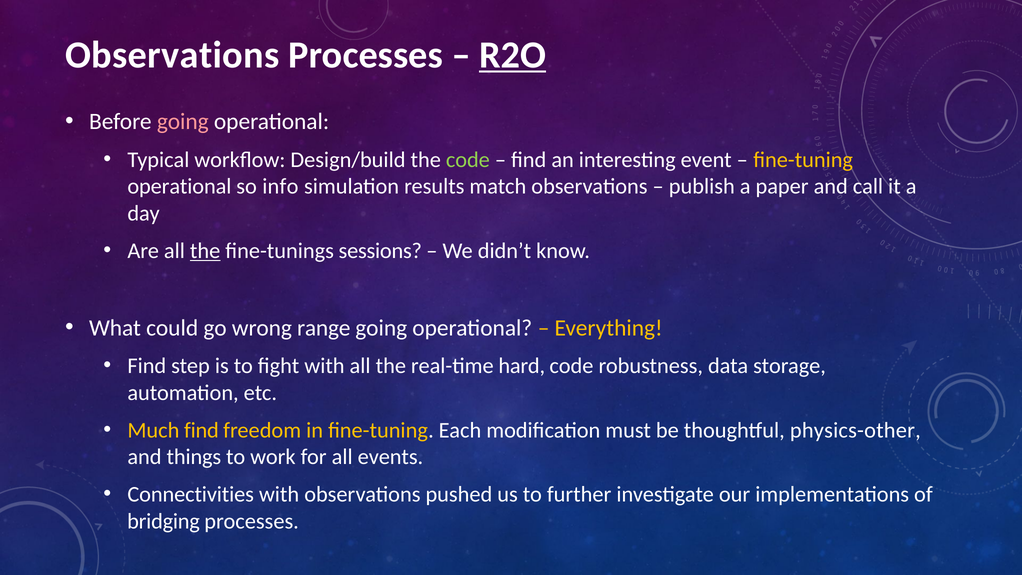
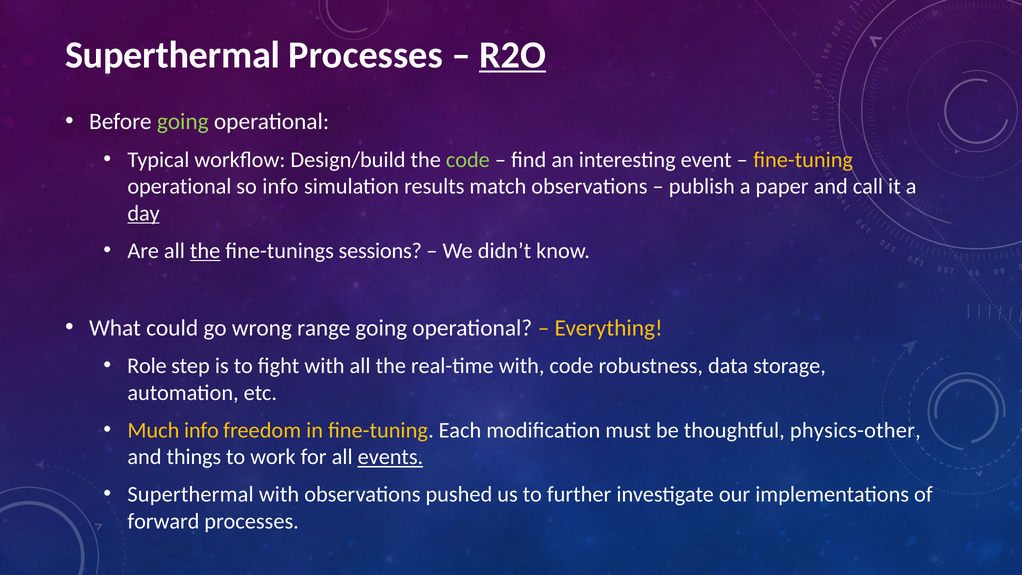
Observations at (172, 55): Observations -> Superthermal
going at (183, 122) colour: pink -> light green
day underline: none -> present
Find at (147, 366): Find -> Role
real-time hard: hard -> with
Much find: find -> info
events underline: none -> present
Connectivities at (191, 494): Connectivities -> Superthermal
bridging: bridging -> forward
